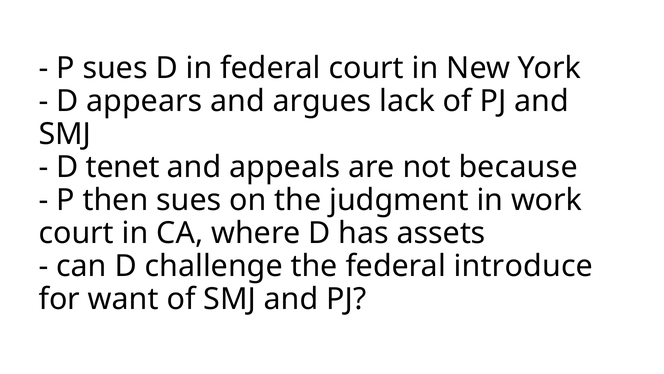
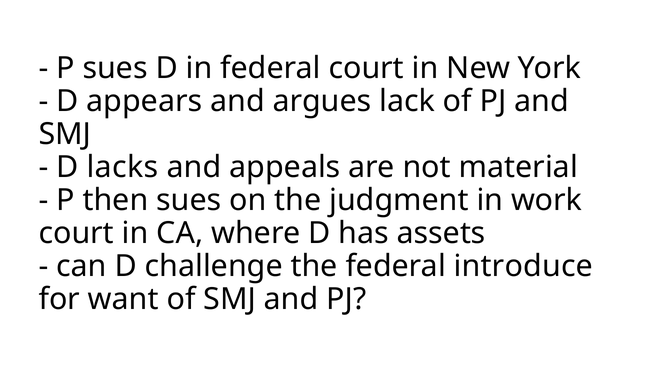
tenet: tenet -> lacks
because: because -> material
